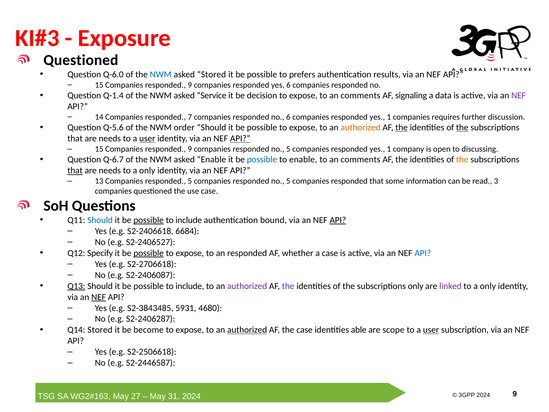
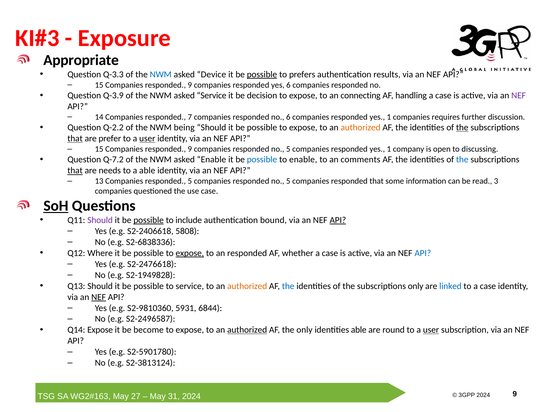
Questioned at (81, 60): Questioned -> Appropriate
Q-6.0: Q-6.0 -> Q-3.3
asked Stored: Stored -> Device
possible at (262, 74) underline: none -> present
Q-1.4: Q-1.4 -> Q-3.9
expose to an comments: comments -> connecting
signaling: signaling -> handling
data at (443, 95): data -> case
Q-5.6: Q-5.6 -> Q-2.2
order: order -> being
the at (402, 128) underline: present -> none
that at (75, 138) underline: none -> present
needs at (110, 138): needs -> prefer
API at (240, 138) underline: present -> none
Q-6.7: Q-6.7 -> Q-7.2
the at (462, 160) colour: orange -> blue
only at (147, 171): only -> able
SoH underline: none -> present
Should at (100, 220) colour: blue -> purple
6684: 6684 -> 5808
S2-2406527: S2-2406527 -> S2-6838336
Specify: Specify -> Where
possible at (149, 253) underline: present -> none
expose at (190, 253) underline: none -> present
S2-2706618: S2-2706618 -> S2-2476618
S2-2406087: S2-2406087 -> S2-1949828
Q13 underline: present -> none
include at (190, 286): include -> service
authorized at (247, 286) colour: purple -> orange
the at (288, 286) colour: purple -> blue
linked colour: purple -> blue
only at (488, 286): only -> case
S2-3843485: S2-3843485 -> S2-9810360
4680: 4680 -> 6844
S2-2406287: S2-2406287 -> S2-2496587
Q14 Stored: Stored -> Expose
the case: case -> only
scope: scope -> round
S2-2506618: S2-2506618 -> S2-5901780
S2-2446587: S2-2446587 -> S2-3813124
